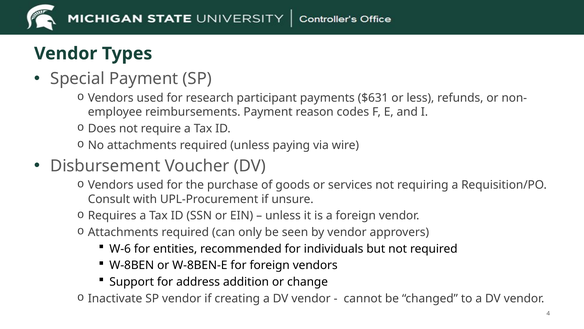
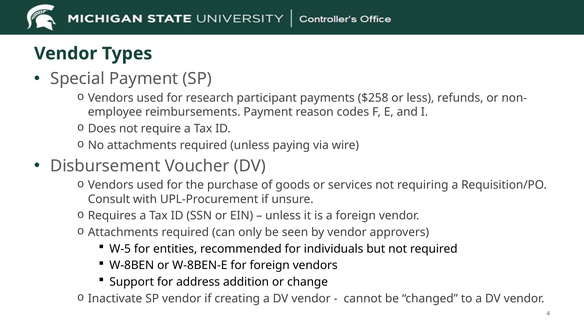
$631: $631 -> $258
W-6: W-6 -> W-5
